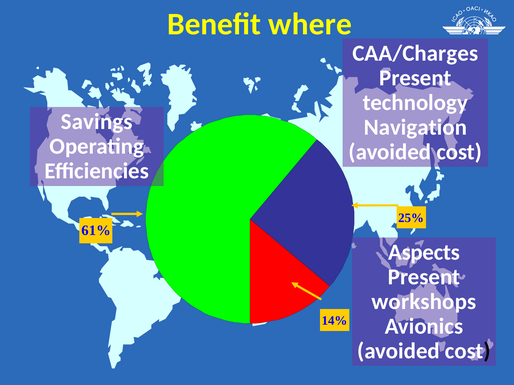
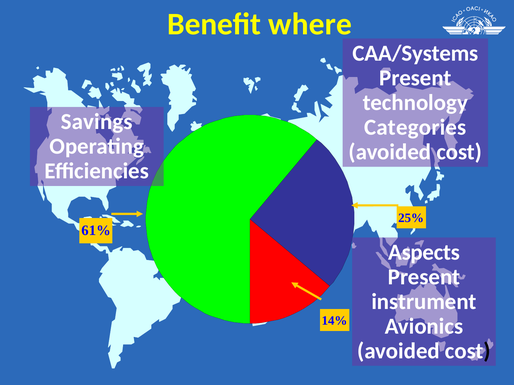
CAA/Charges: CAA/Charges -> CAA/Systems
Navigation: Navigation -> Categories
workshops: workshops -> instrument
